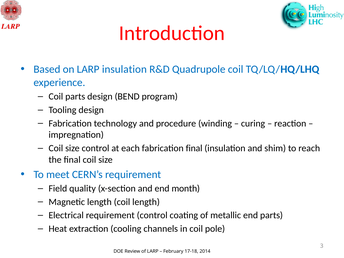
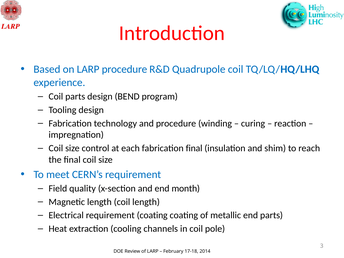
LARP insulation: insulation -> procedure
requirement control: control -> coating
